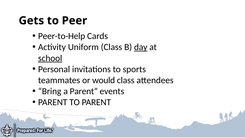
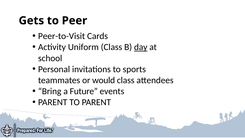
Peer-to-Help: Peer-to-Help -> Peer-to-Visit
school underline: present -> none
a Parent: Parent -> Future
